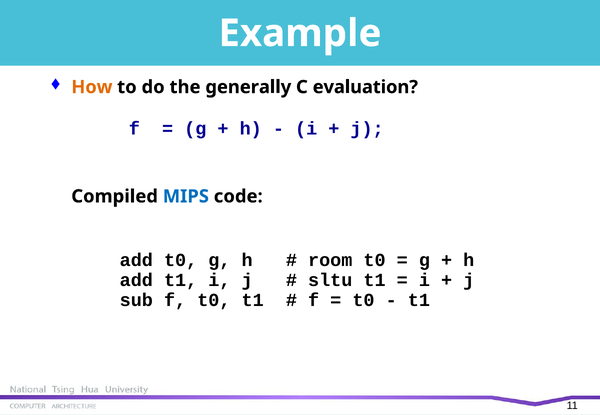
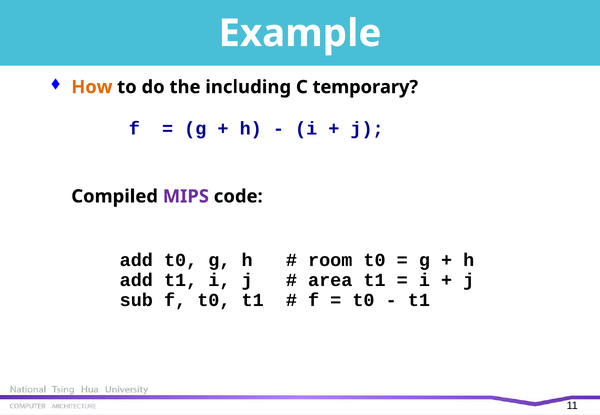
generally: generally -> including
evaluation: evaluation -> temporary
MIPS colour: blue -> purple
sltu: sltu -> area
